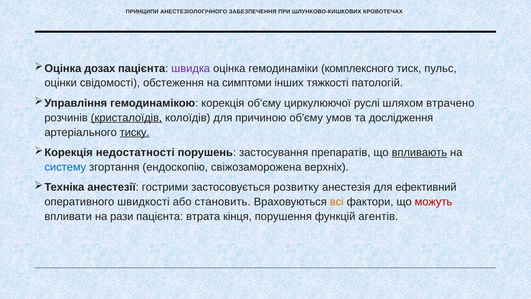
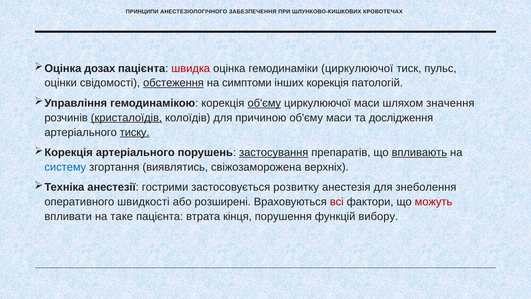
швидка colour: purple -> red
гемодинаміки комплексного: комплексного -> циркулюючої
обстеження underline: none -> present
інших тяжкості: тяжкості -> корекція
об'єму at (264, 103) underline: none -> present
циркулюючої руслі: руслі -> маси
втрачено: втрачено -> значення
об'єму умов: умов -> маси
недостатності at (135, 152): недостатності -> артеріального
застосування underline: none -> present
ендоскопію: ендоскопію -> виявлятись
ефективний: ефективний -> знеболення
становить: становить -> розширені
всі colour: orange -> red
рази: рази -> таке
агентів: агентів -> вибору
